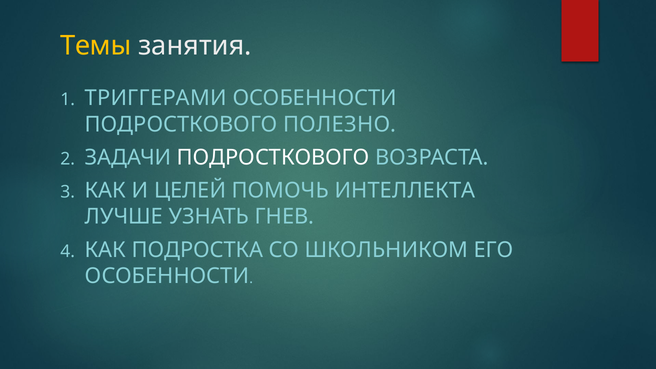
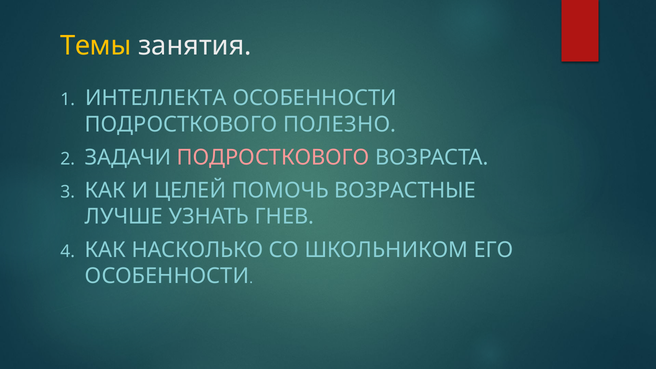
ТРИГГЕРАМИ: ТРИГГЕРАМИ -> ИНТЕЛЛЕКТА
ПОДРОСТКОВОГО at (273, 157) colour: white -> pink
ИНТЕЛЛЕКТА: ИНТЕЛЛЕКТА -> ВОЗРАСТНЫЕ
ПОДРОСТКА: ПОДРОСТКА -> НАСКОЛЬКО
